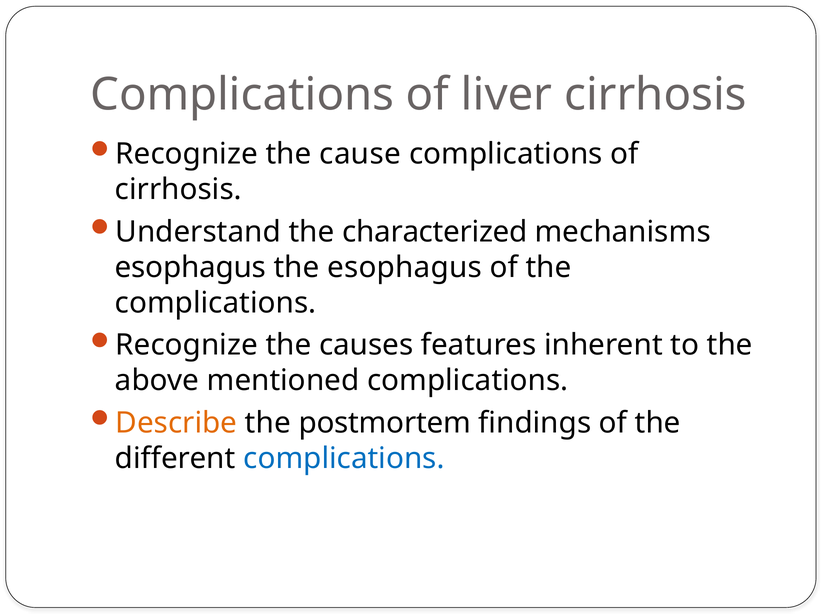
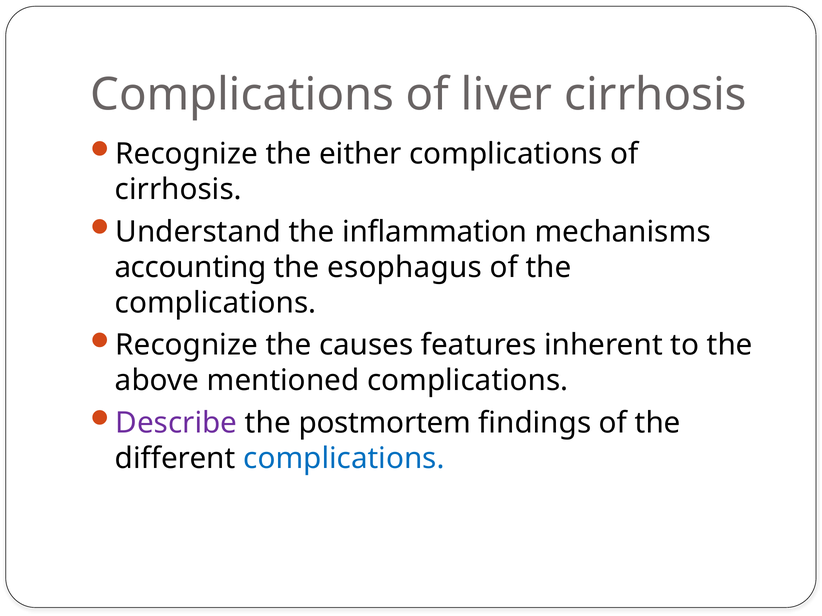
cause: cause -> either
characterized: characterized -> inflammation
esophagus at (191, 268): esophagus -> accounting
Describe colour: orange -> purple
